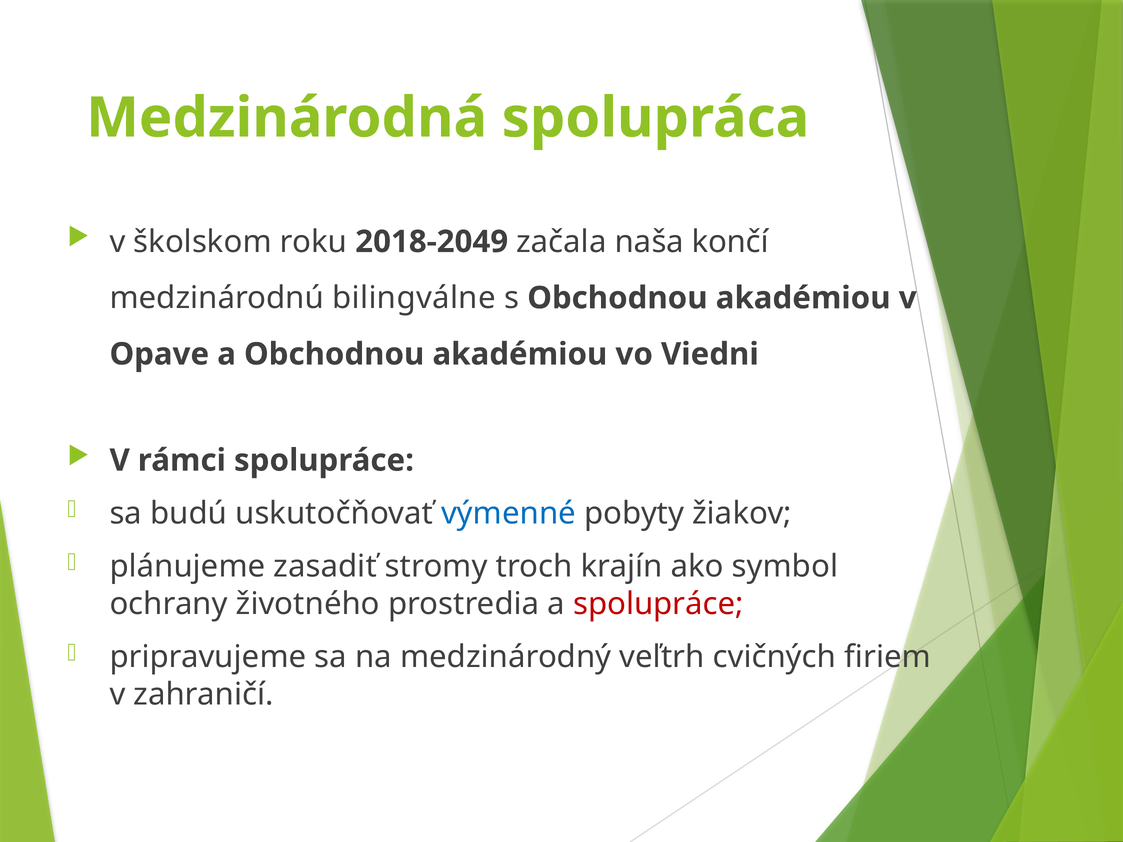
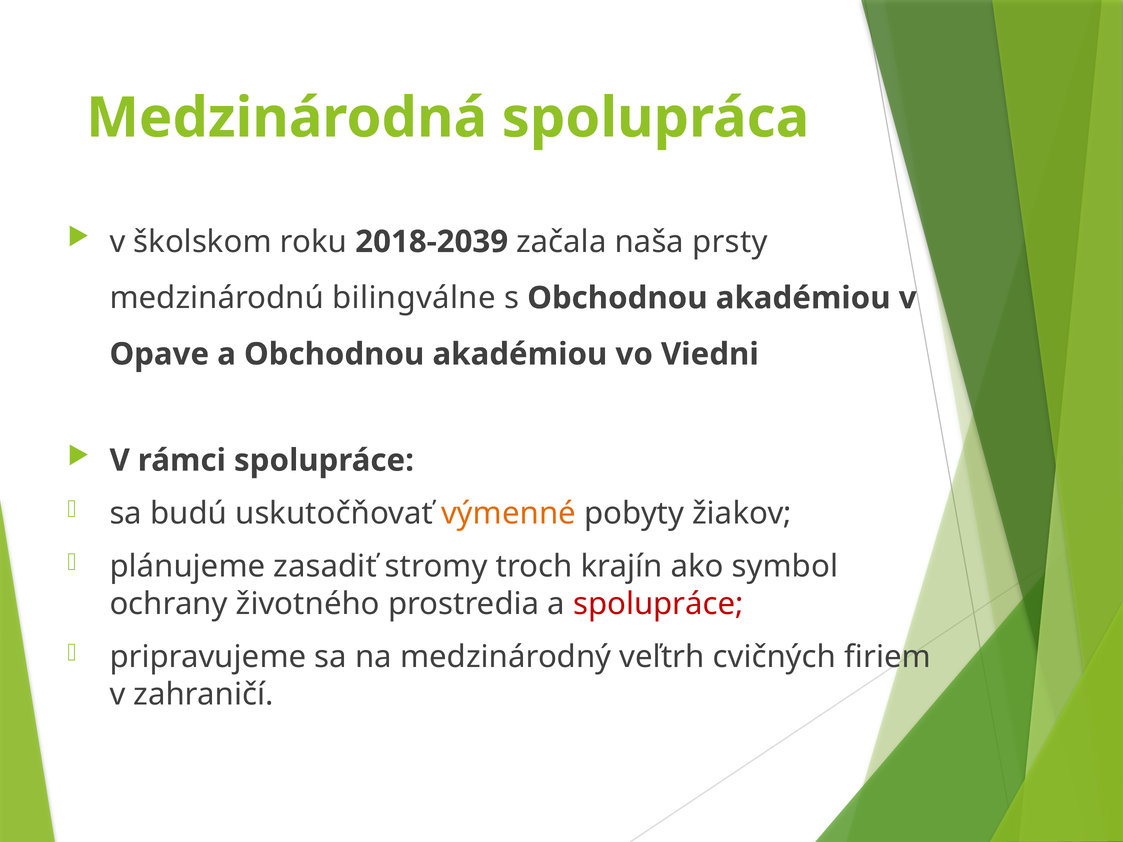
2018-2049: 2018-2049 -> 2018-2039
končí: končí -> prsty
výmenné colour: blue -> orange
